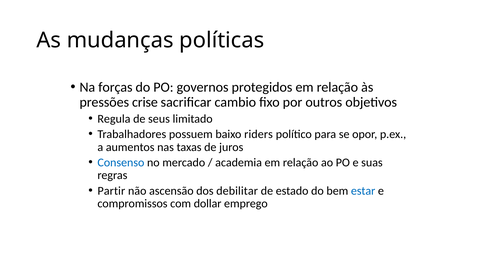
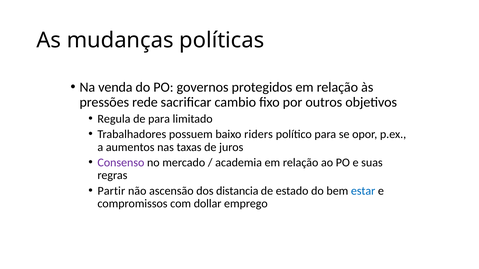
forças: forças -> venda
crise: crise -> rede
de seus: seus -> para
Consenso colour: blue -> purple
debilitar: debilitar -> distancia
